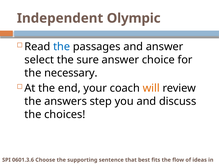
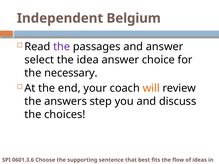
Olympic: Olympic -> Belgium
the at (62, 47) colour: blue -> purple
sure: sure -> idea
